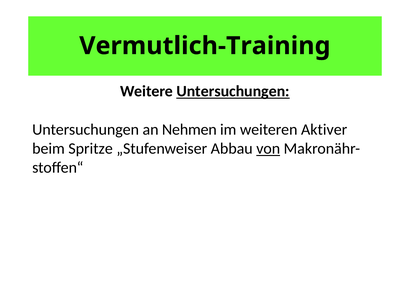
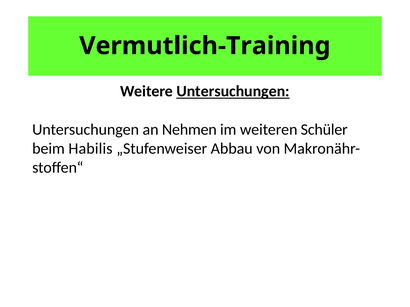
Aktiver: Aktiver -> Schüler
Spritze: Spritze -> Habilis
von underline: present -> none
